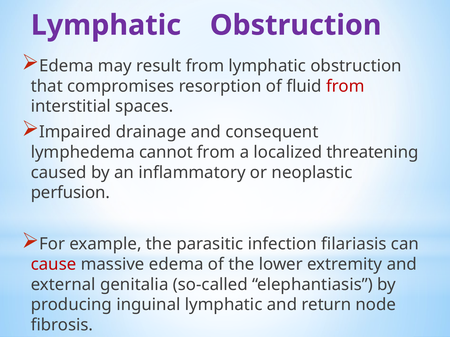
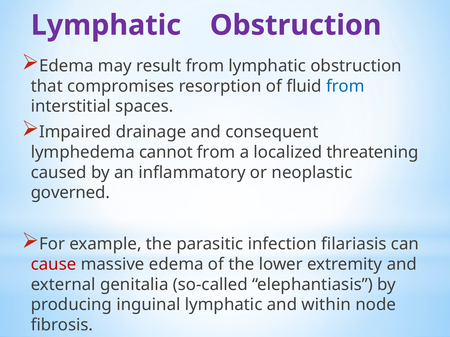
from at (345, 86) colour: red -> blue
perfusion: perfusion -> governed
return: return -> within
